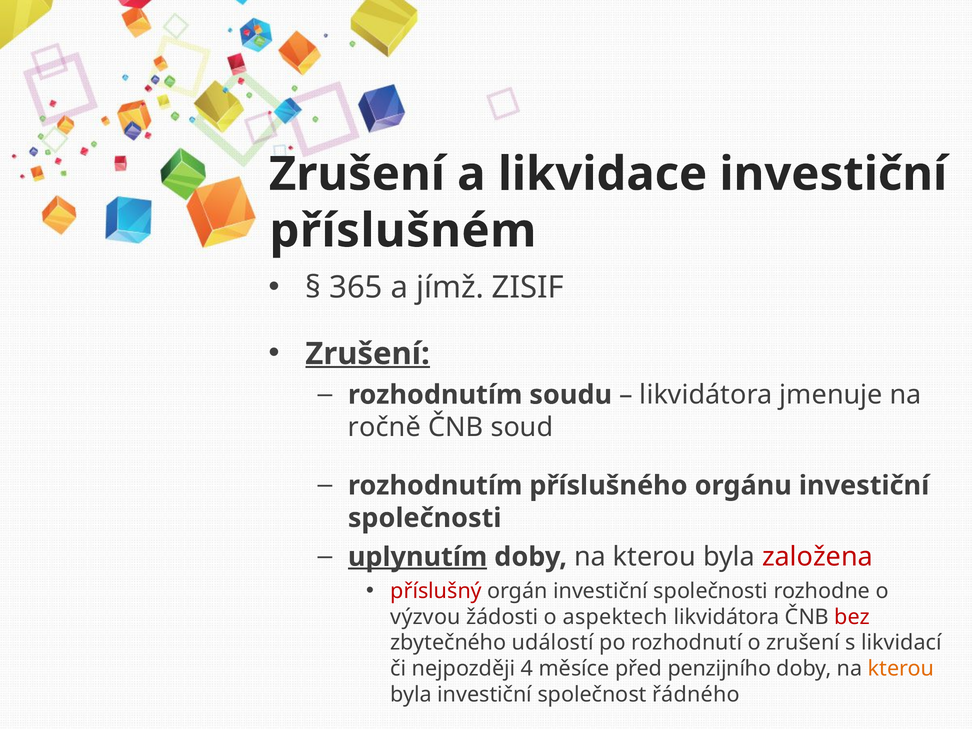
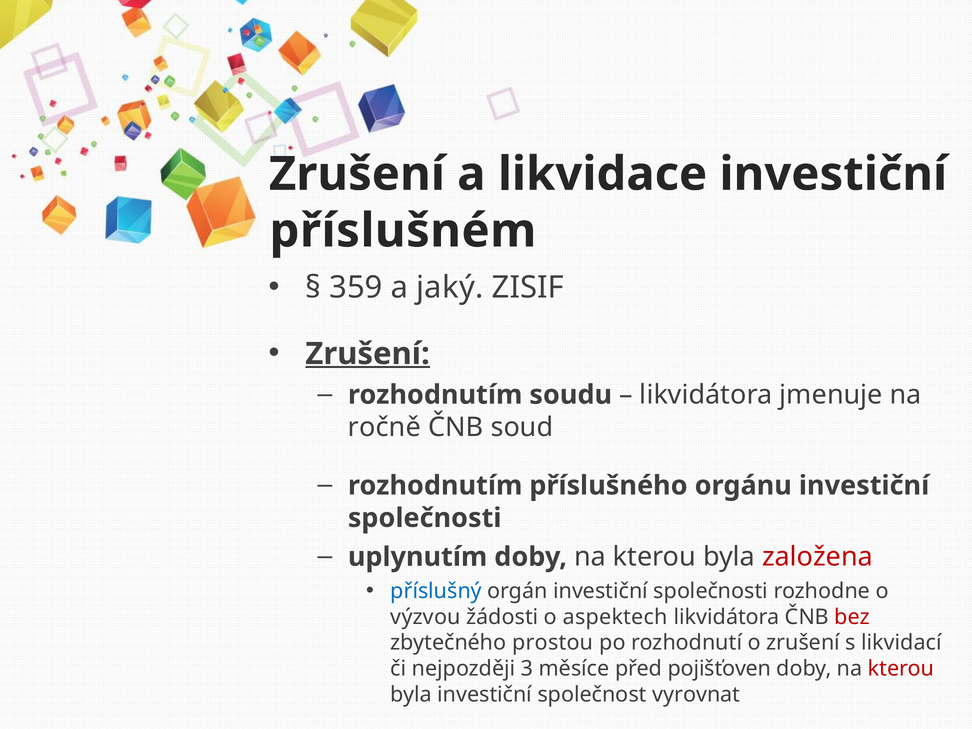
365: 365 -> 359
jímž: jímž -> jaký
uplynutím underline: present -> none
příslušný colour: red -> blue
událostí: událostí -> prostou
4: 4 -> 3
penzijního: penzijního -> pojišťoven
kterou at (901, 669) colour: orange -> red
řádného: řádného -> vyrovnat
